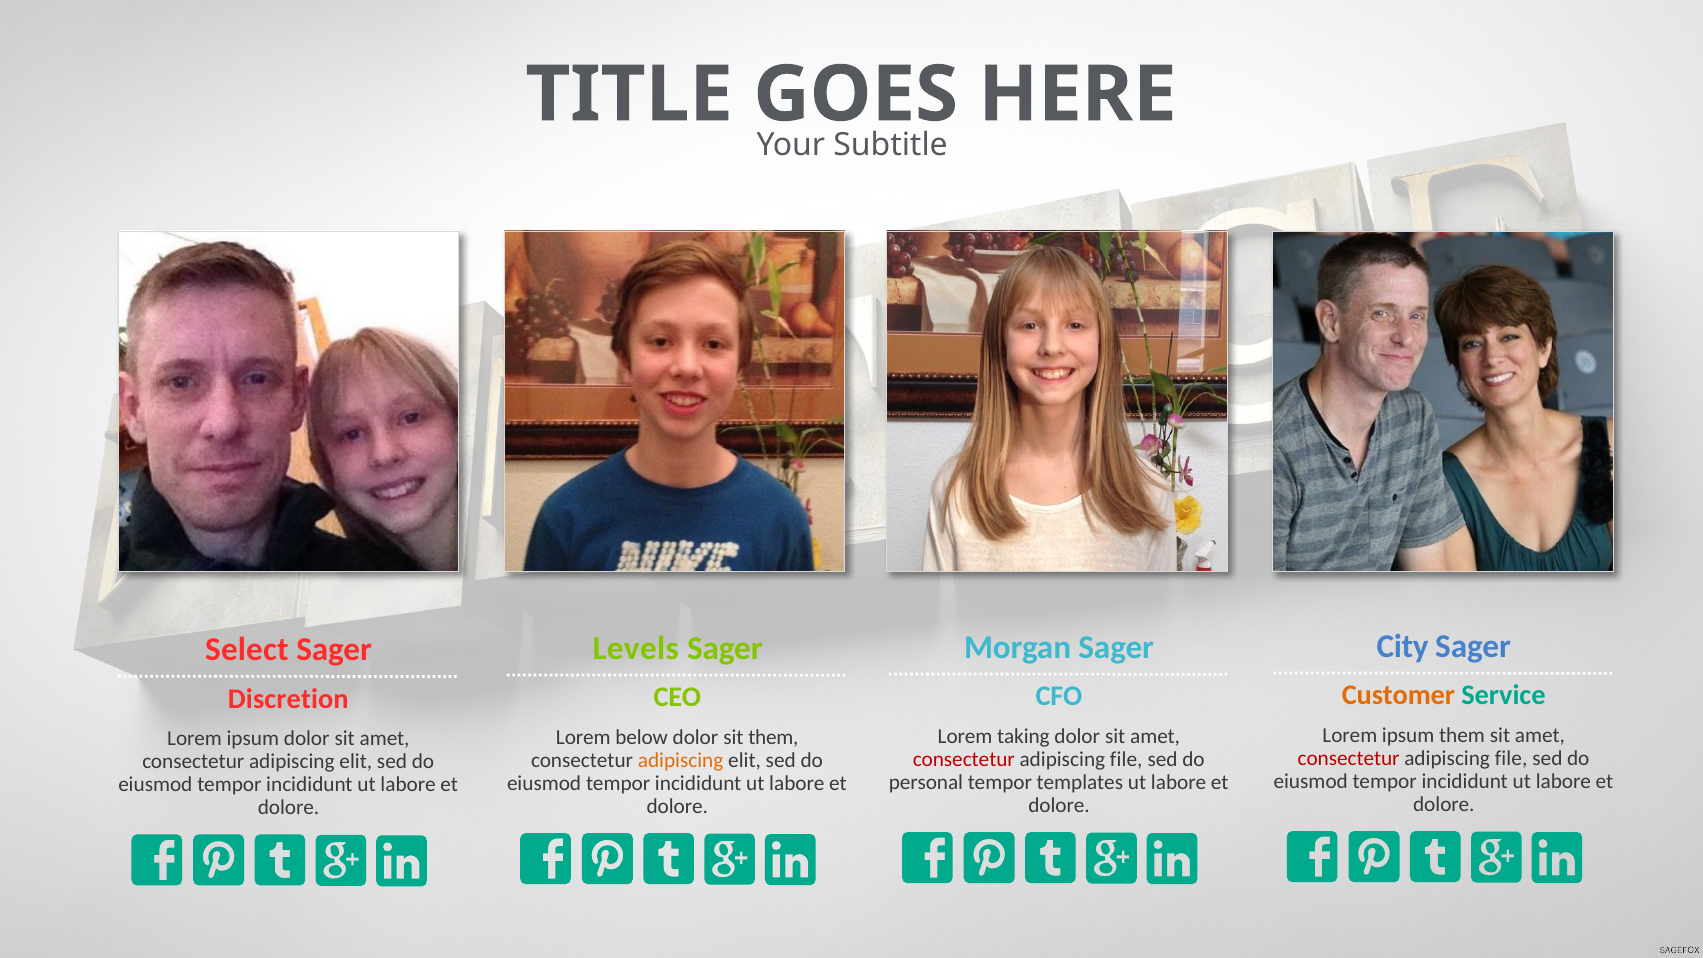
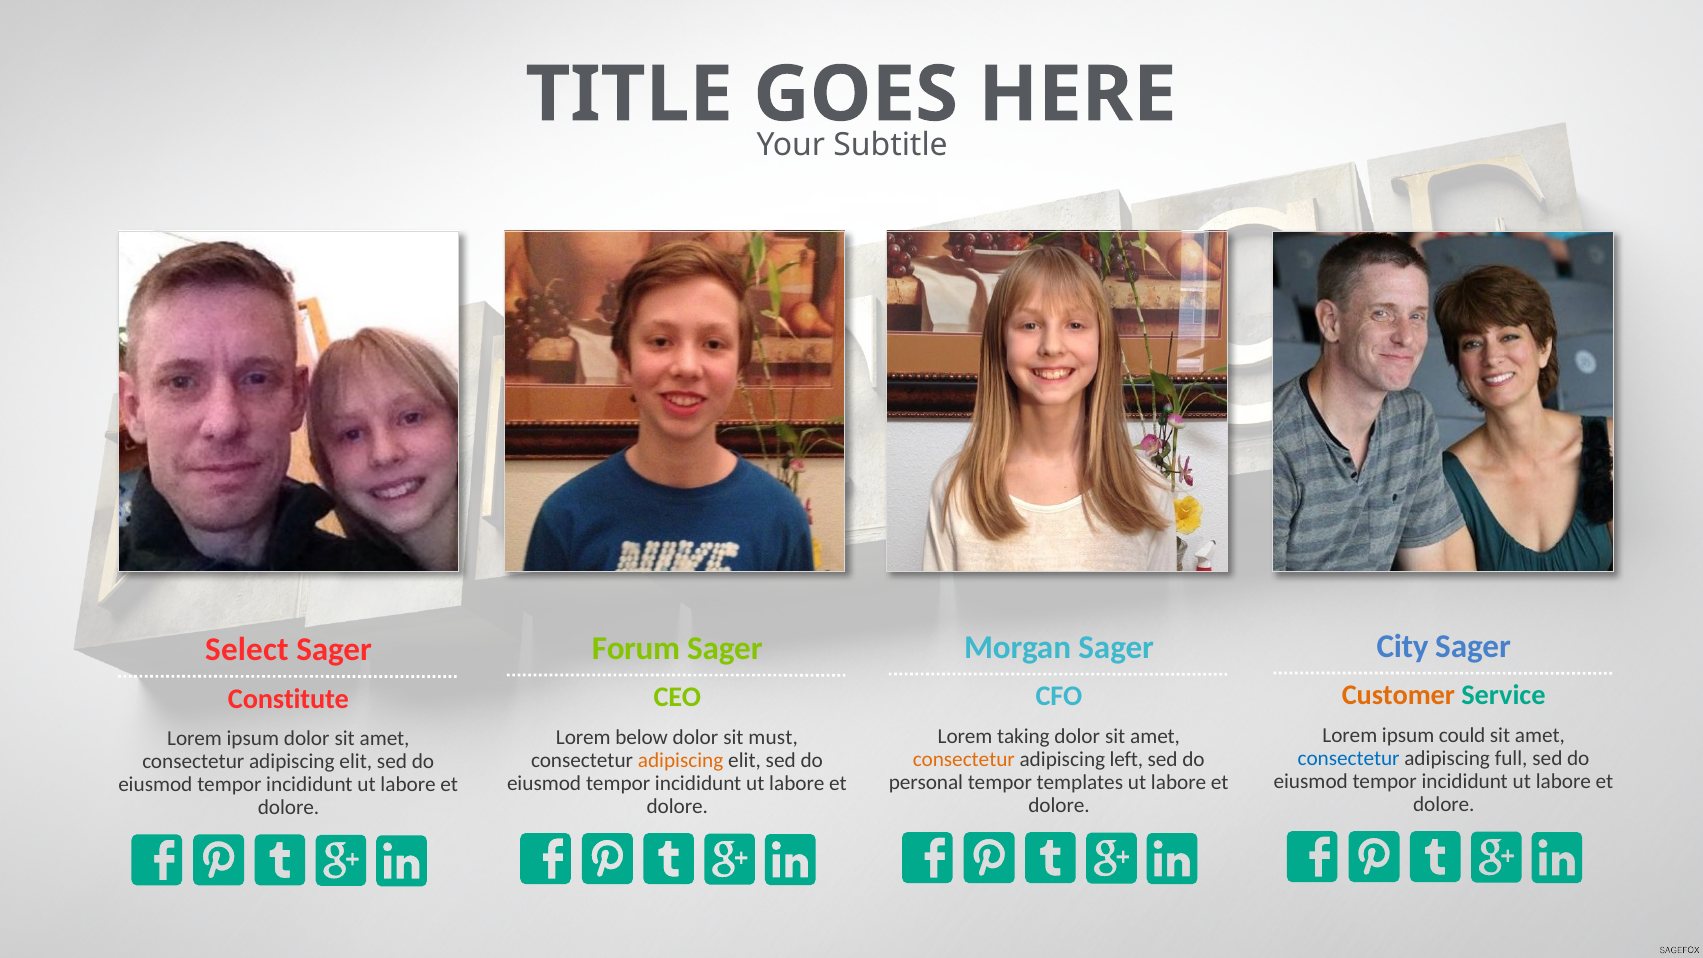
Levels: Levels -> Forum
Discretion: Discretion -> Constitute
ipsum them: them -> could
sit them: them -> must
consectetur at (1349, 759) colour: red -> blue
file at (1511, 759): file -> full
consectetur at (964, 760) colour: red -> orange
file at (1126, 760): file -> left
